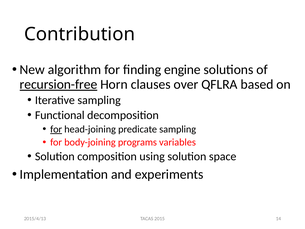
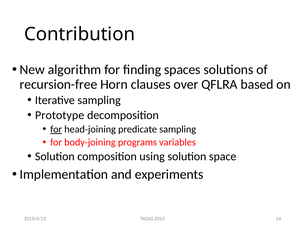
engine: engine -> spaces
recursion-free underline: present -> none
Functional: Functional -> Prototype
